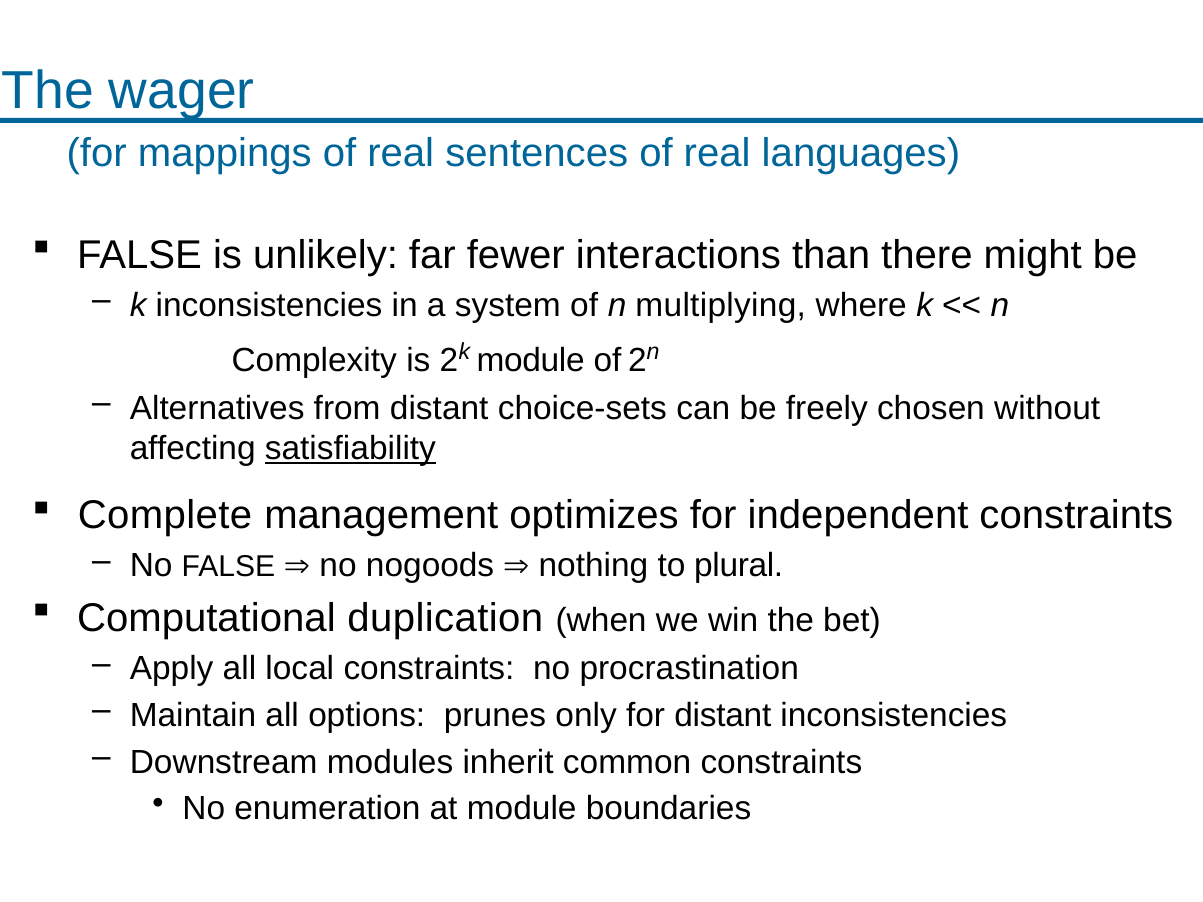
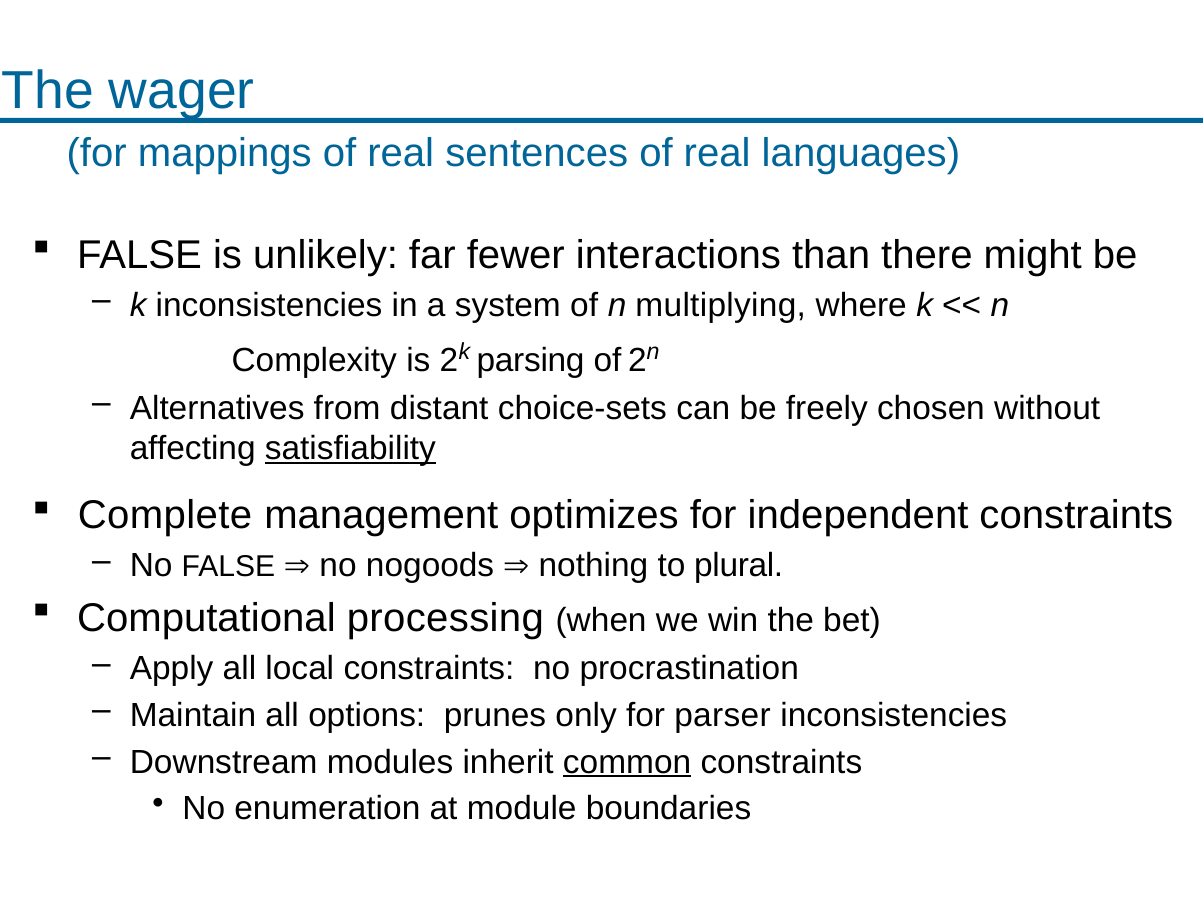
k module: module -> parsing
duplication: duplication -> processing
for distant: distant -> parser
common underline: none -> present
